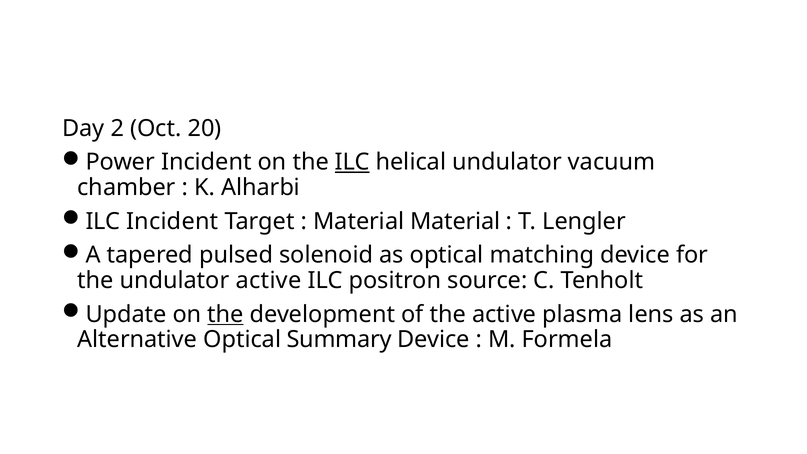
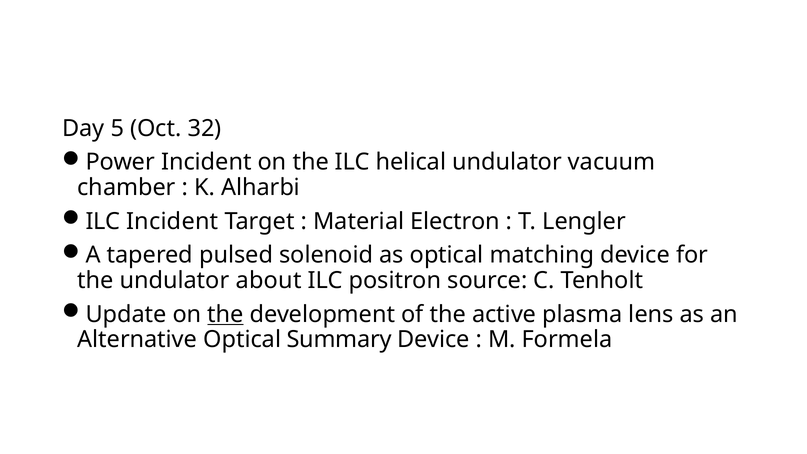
2: 2 -> 5
20: 20 -> 32
ILC at (352, 162) underline: present -> none
Material Material: Material -> Electron
undulator active: active -> about
